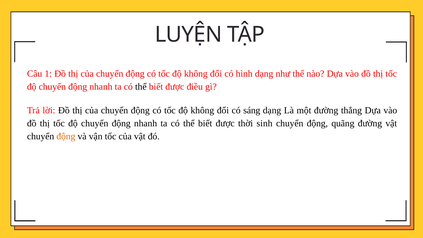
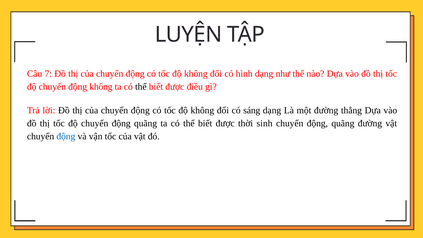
1: 1 -> 7
nhanh at (101, 87): nhanh -> không
nhanh at (146, 123): nhanh -> quãng
động at (66, 136) colour: orange -> blue
